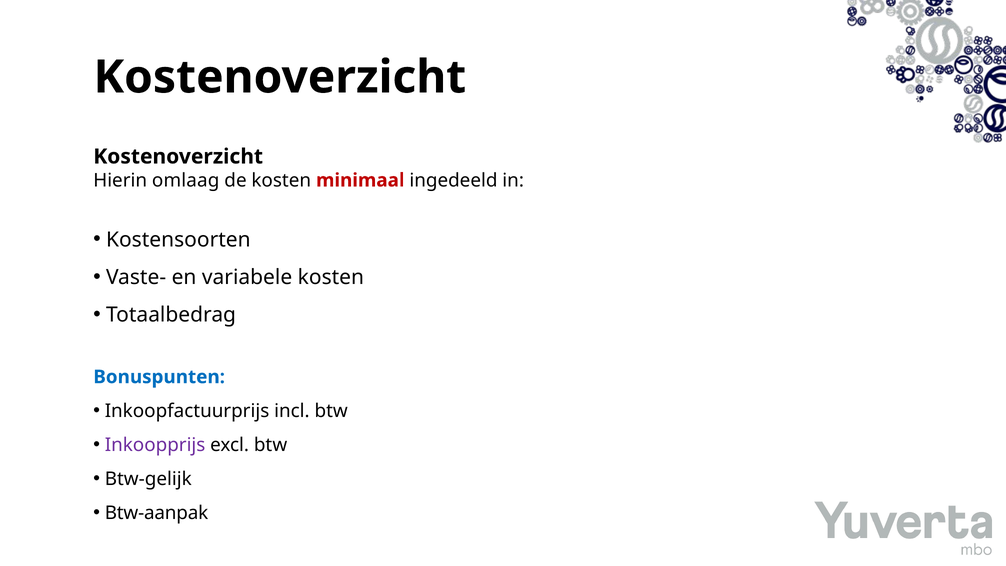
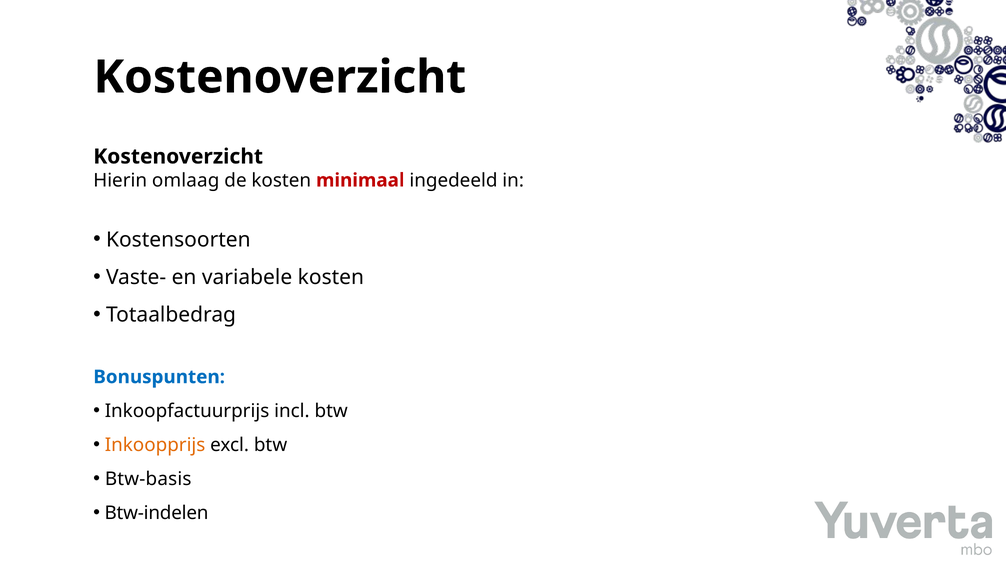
Inkoopprijs colour: purple -> orange
Btw-gelijk: Btw-gelijk -> Btw-basis
Btw-aanpak: Btw-aanpak -> Btw-indelen
